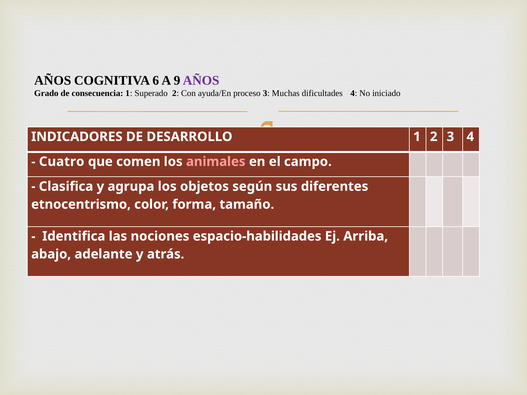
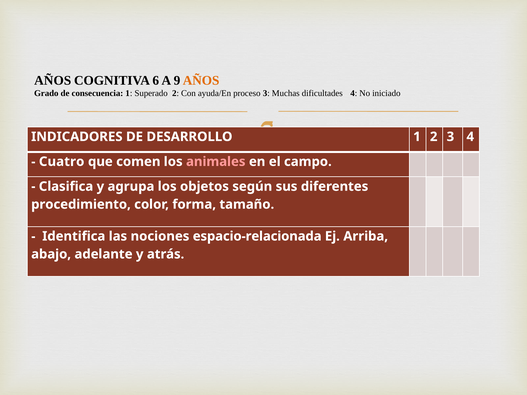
AÑOS at (201, 81) colour: purple -> orange
etnocentrismo: etnocentrismo -> procedimiento
espacio-habilidades: espacio-habilidades -> espacio-relacionada
